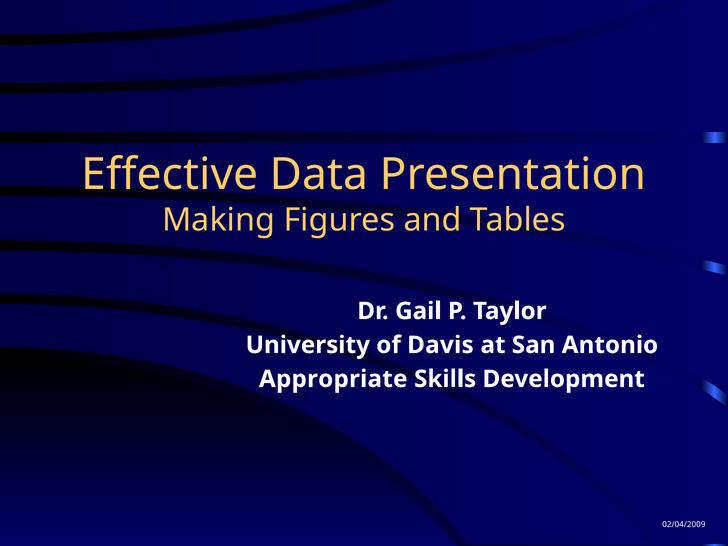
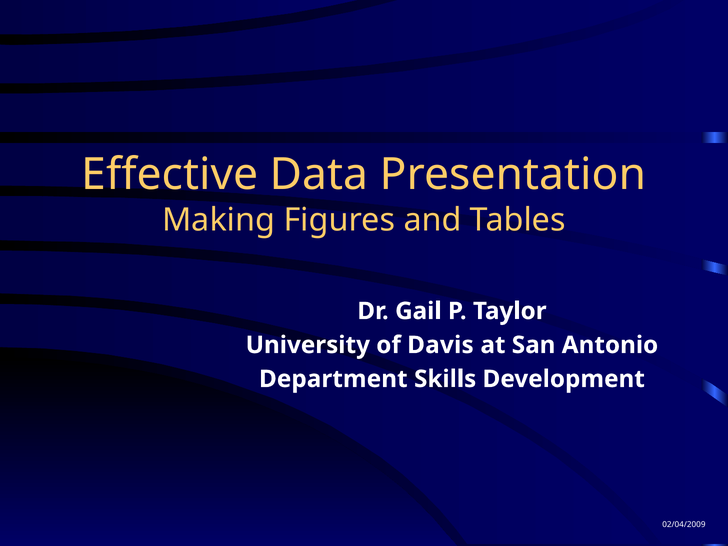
Appropriate: Appropriate -> Department
